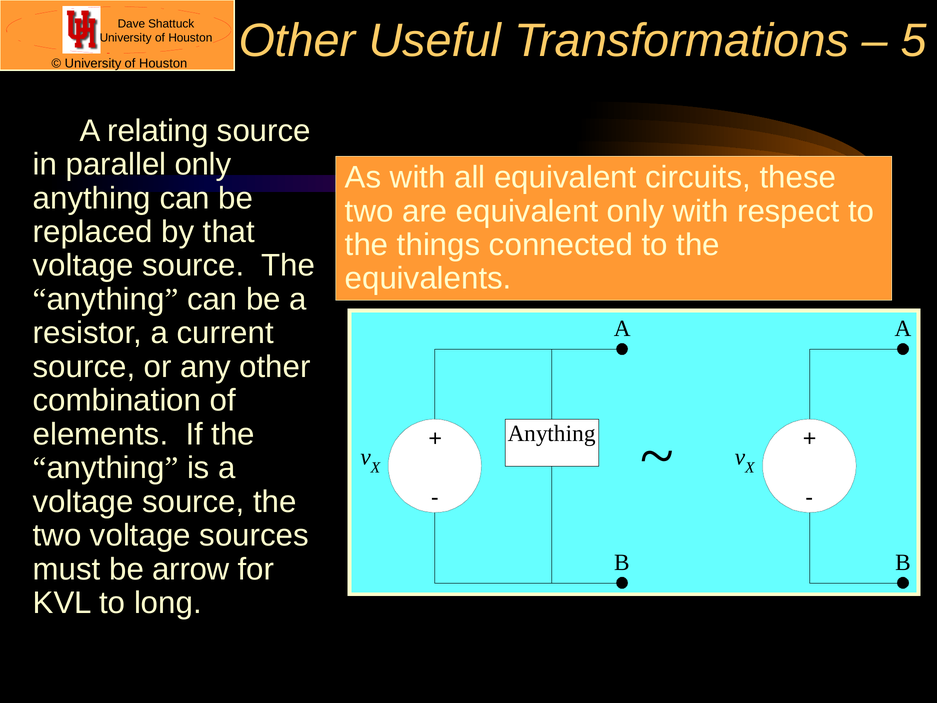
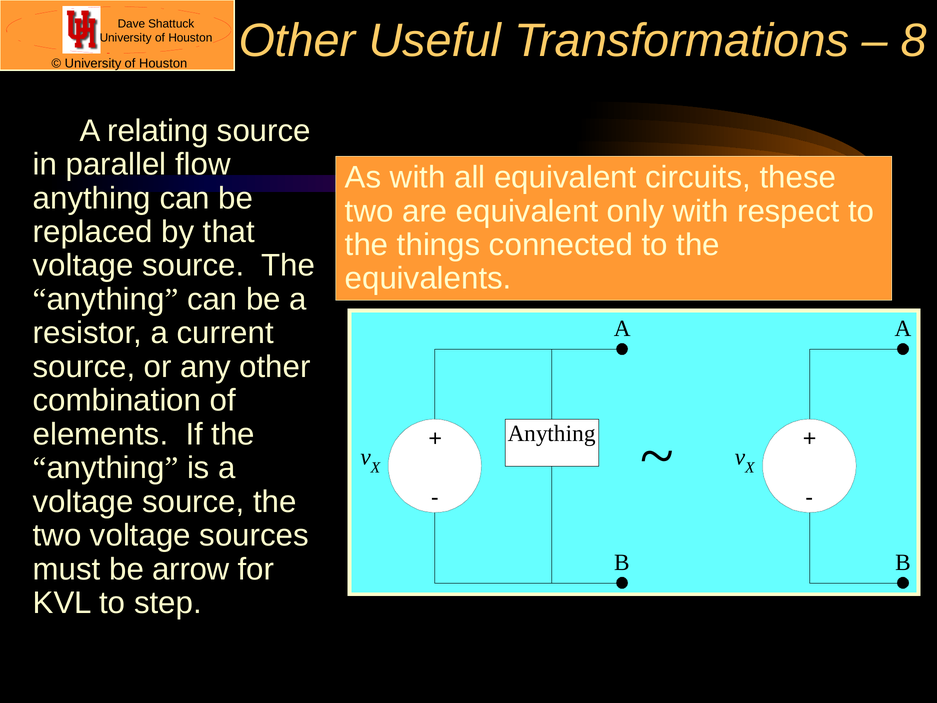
5: 5 -> 8
parallel only: only -> flow
long: long -> step
